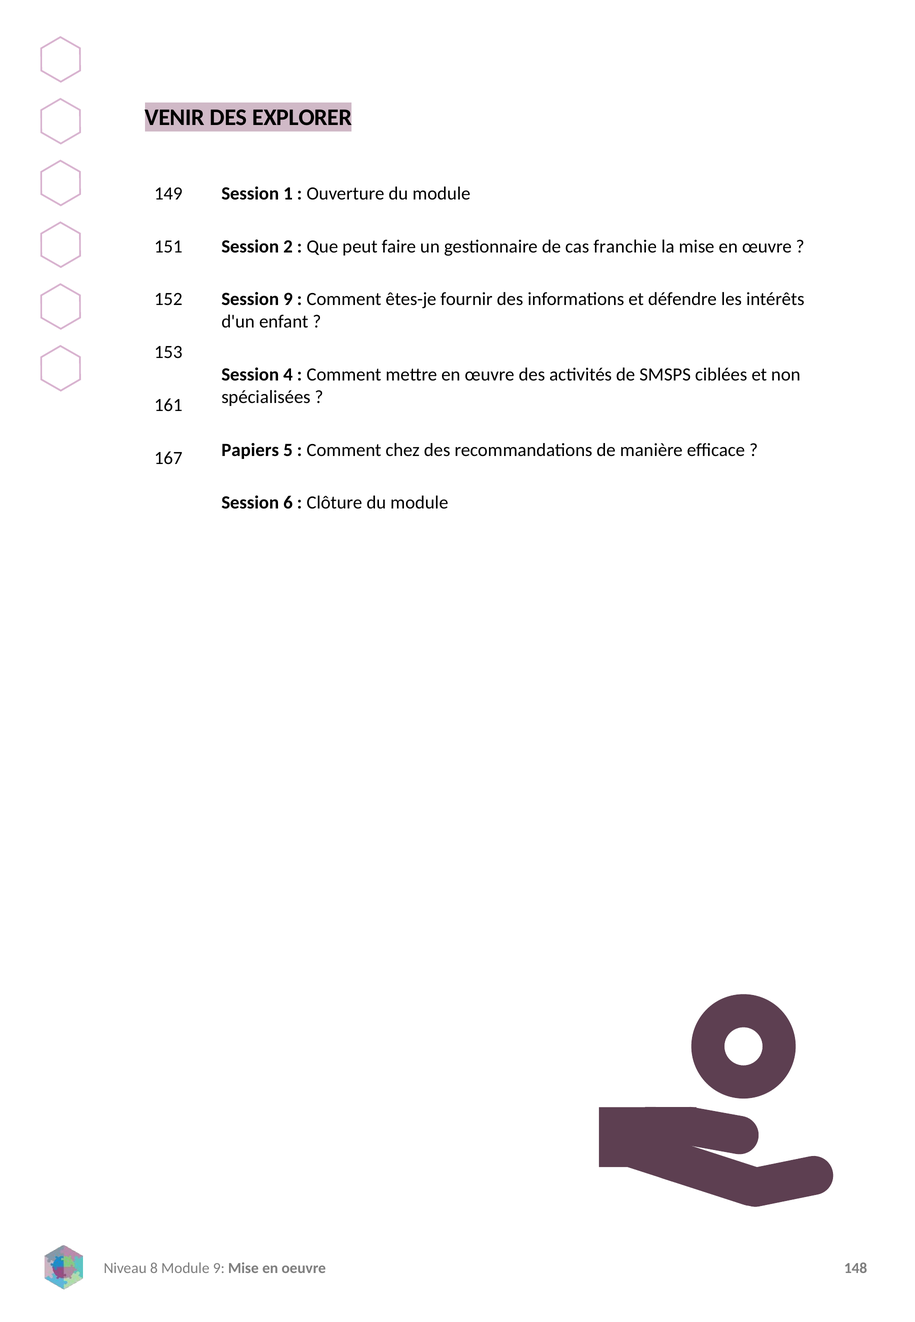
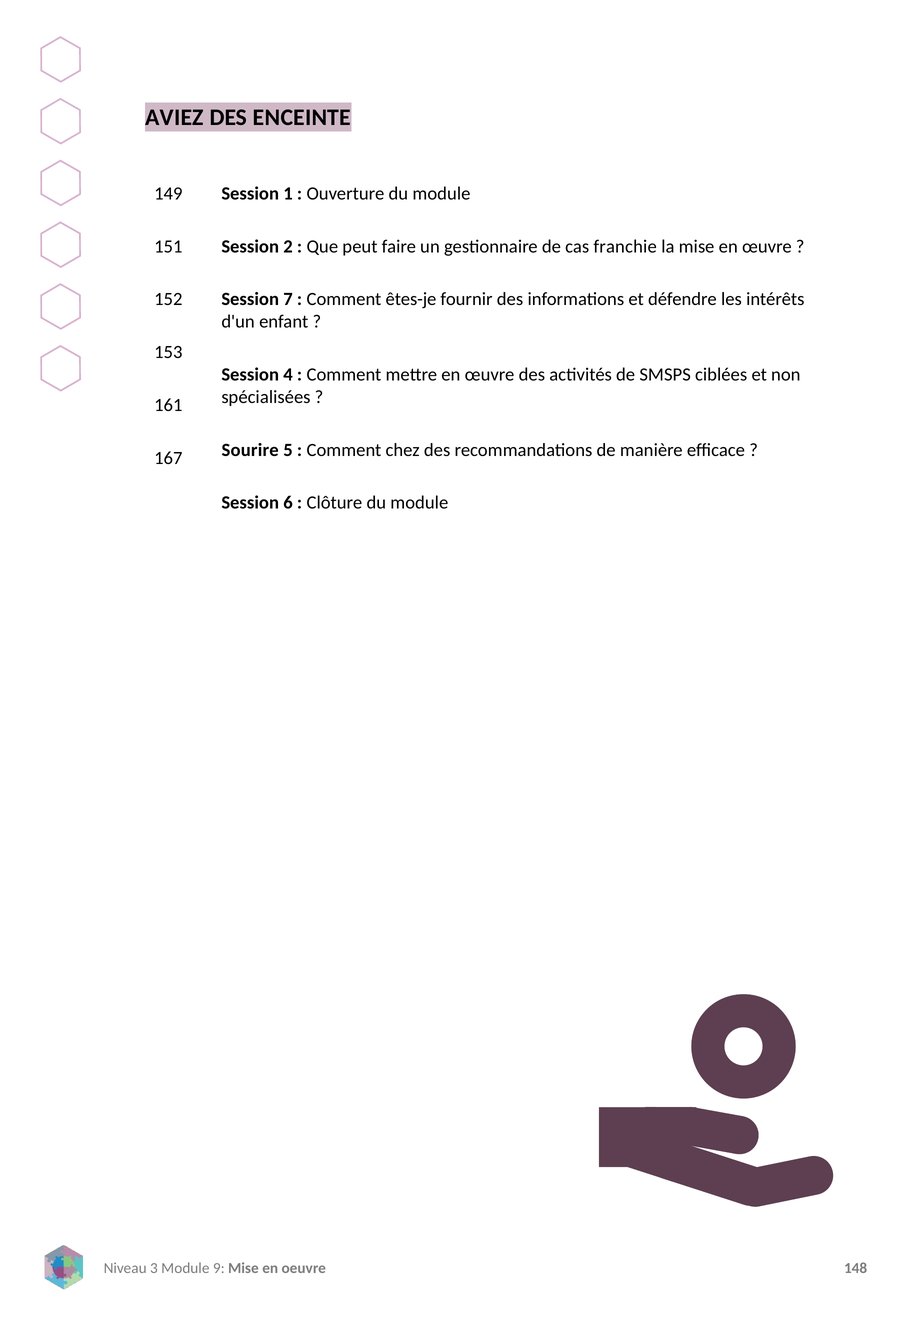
VENIR: VENIR -> AVIEZ
EXPLORER: EXPLORER -> ENCEINTE
Session 9: 9 -> 7
Papiers: Papiers -> Sourire
8: 8 -> 3
